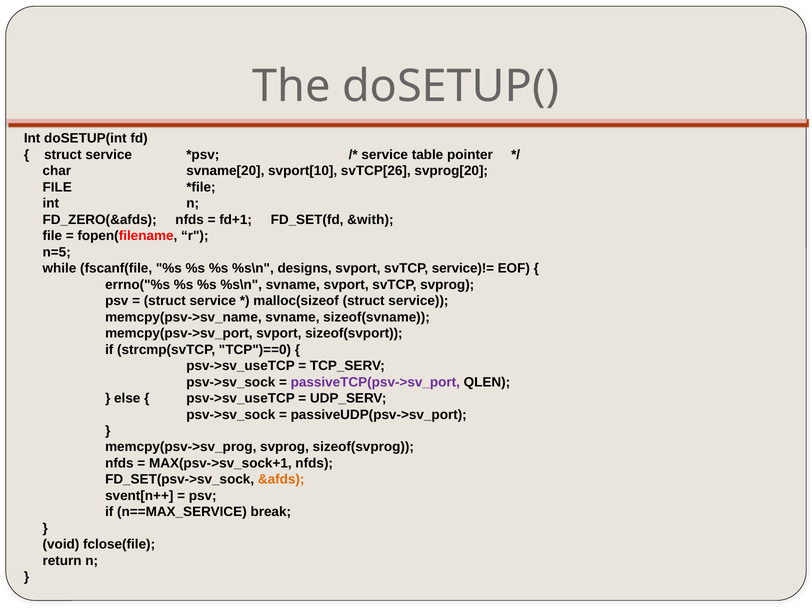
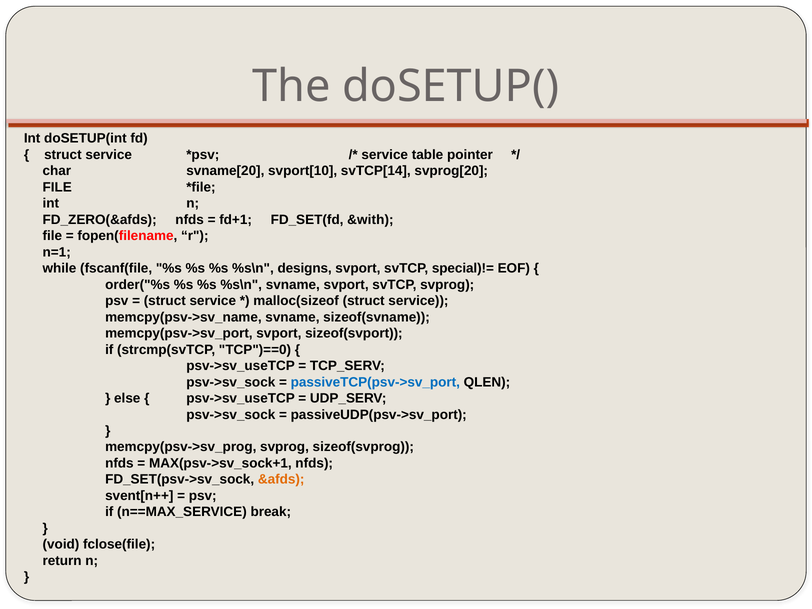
svTCP[26: svTCP[26 -> svTCP[14
n=5: n=5 -> n=1
service)!=: service)!= -> special)!=
errno("%s: errno("%s -> order("%s
passiveTCP(psv->sv_port colour: purple -> blue
